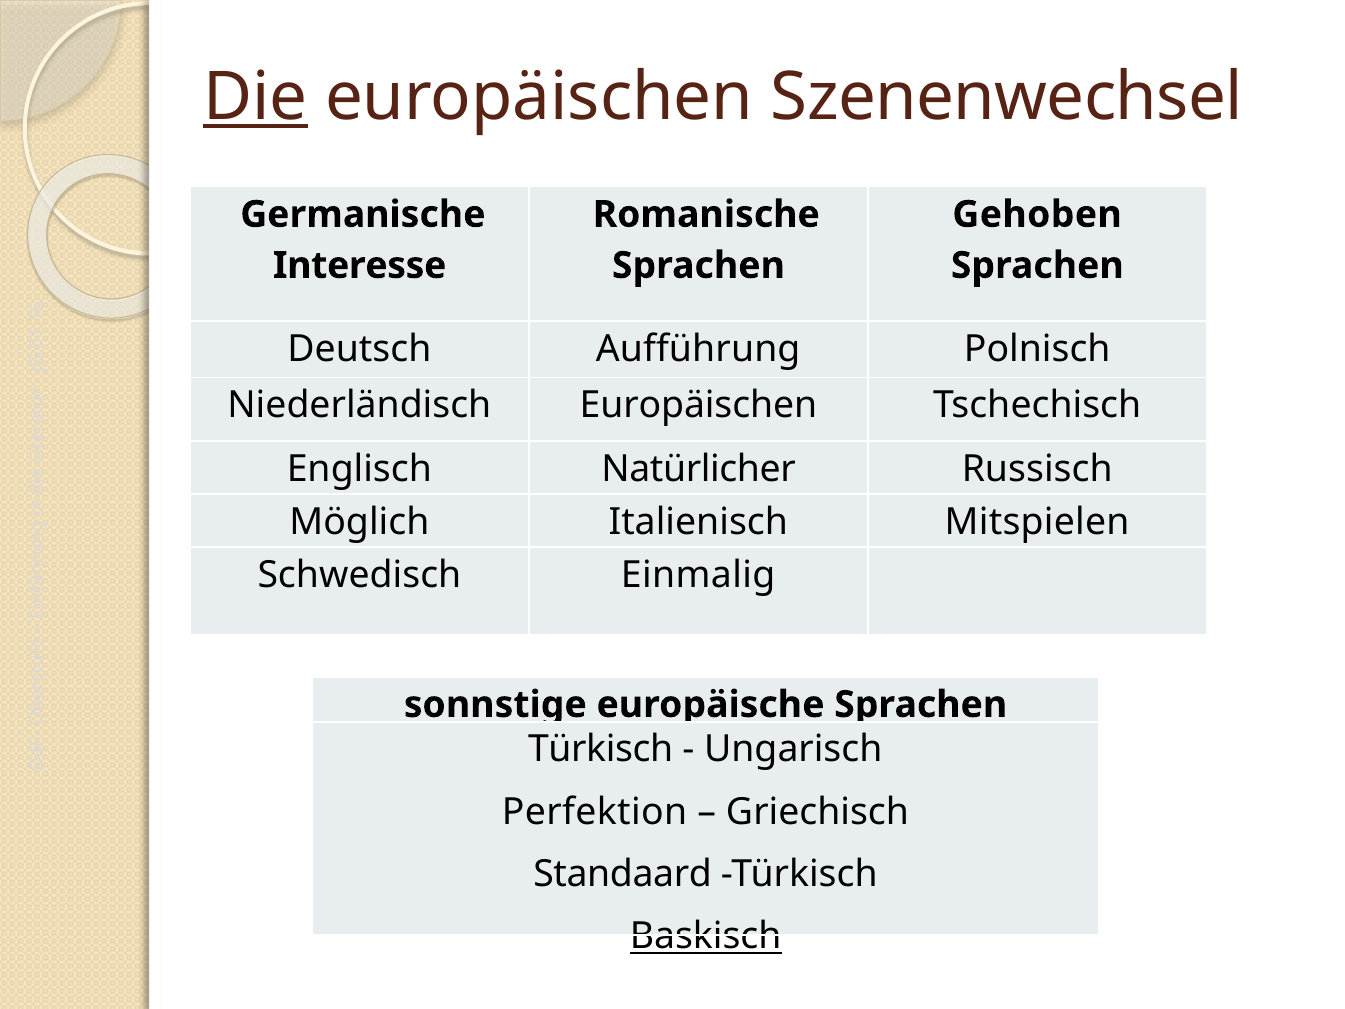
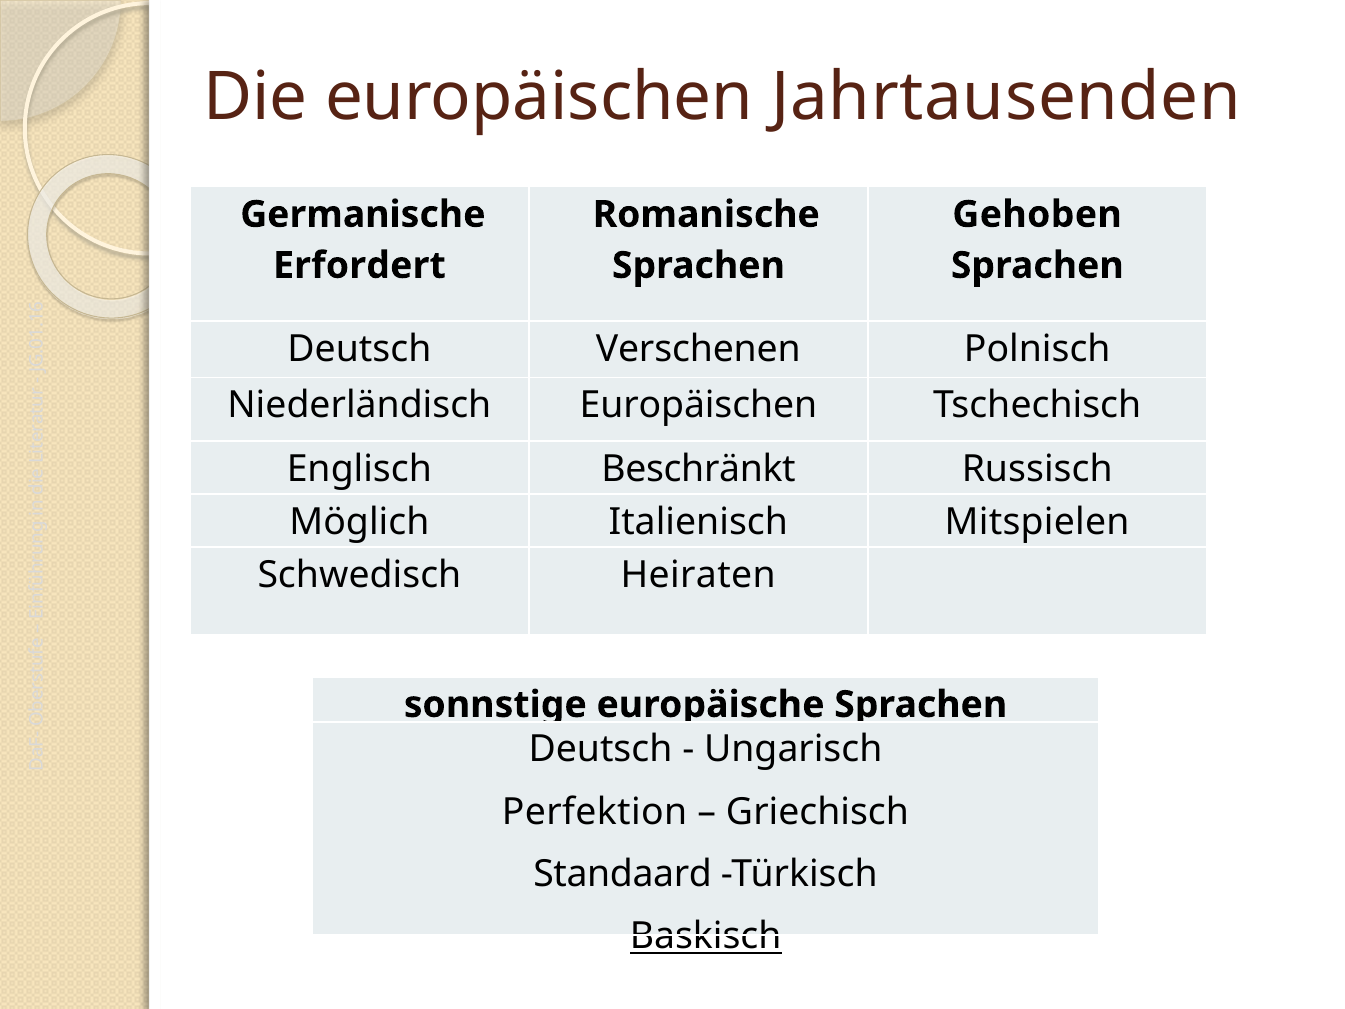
Die underline: present -> none
Szenenwechsel: Szenenwechsel -> Jahrtausenden
Interesse: Interesse -> Erfordert
Aufführung: Aufführung -> Verschenen
Natürlicher: Natürlicher -> Beschränkt
Einmalig: Einmalig -> Heiraten
Türkisch at (601, 749): Türkisch -> Deutsch
